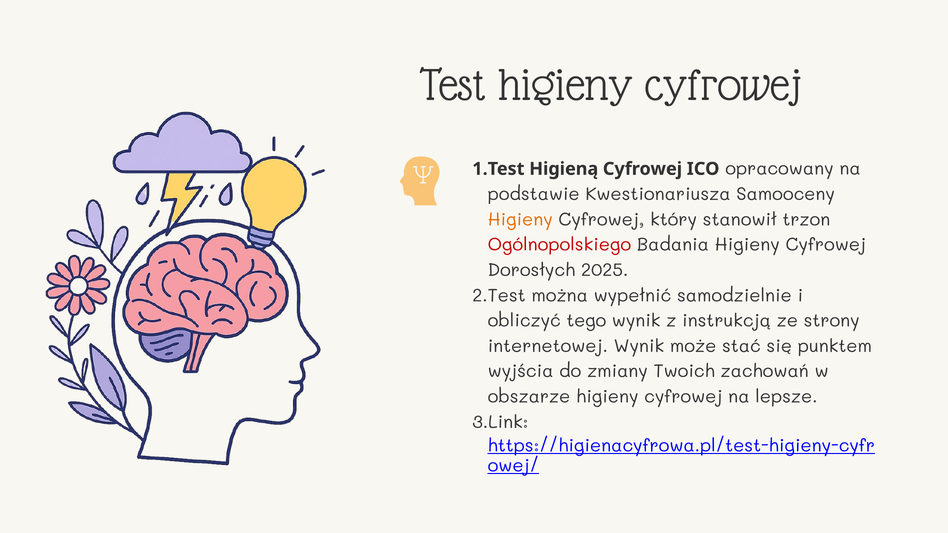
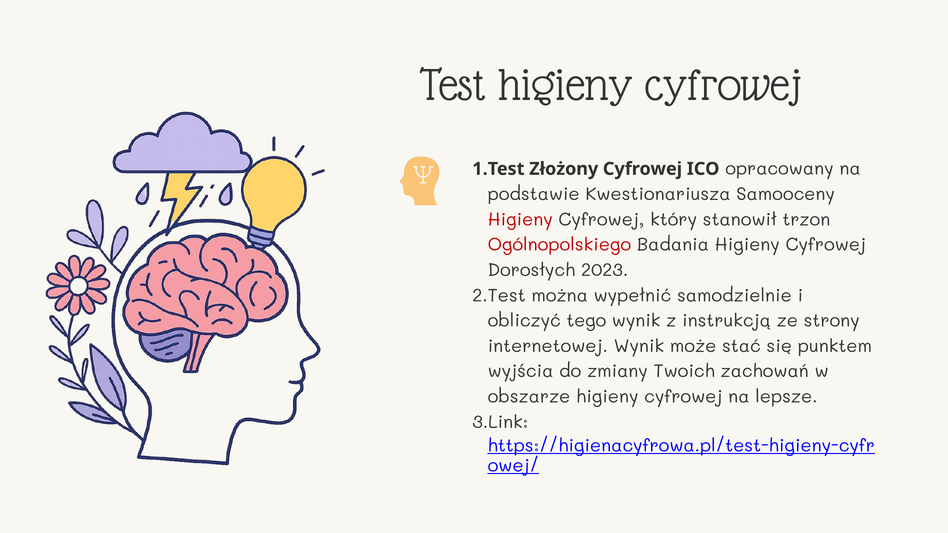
Higieną: Higieną -> Złożony
Higieny at (520, 220) colour: orange -> red
2025: 2025 -> 2023
